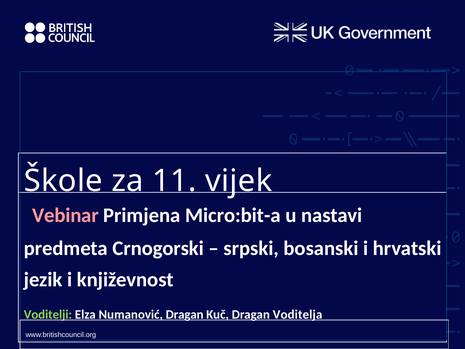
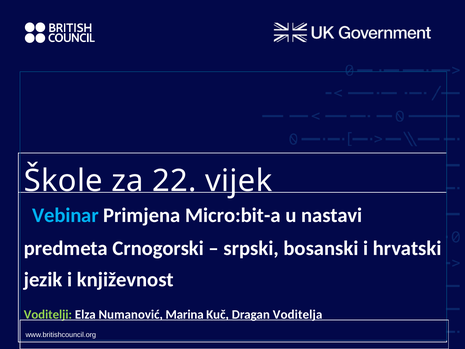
11: 11 -> 22
Vebinar colour: pink -> light blue
Numanović Dragan: Dragan -> Marina
